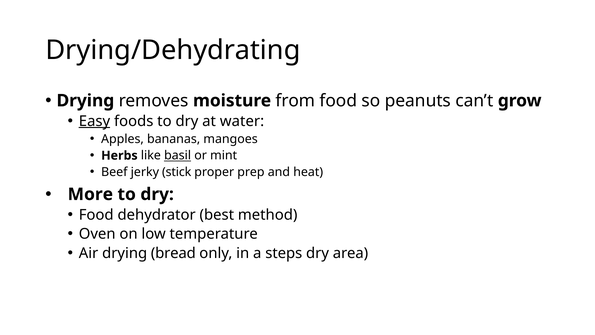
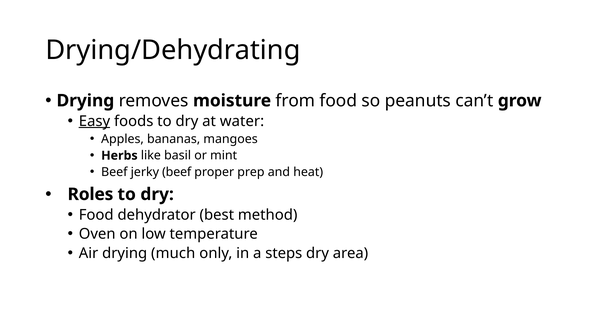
basil underline: present -> none
jerky stick: stick -> beef
More: More -> Roles
bread: bread -> much
